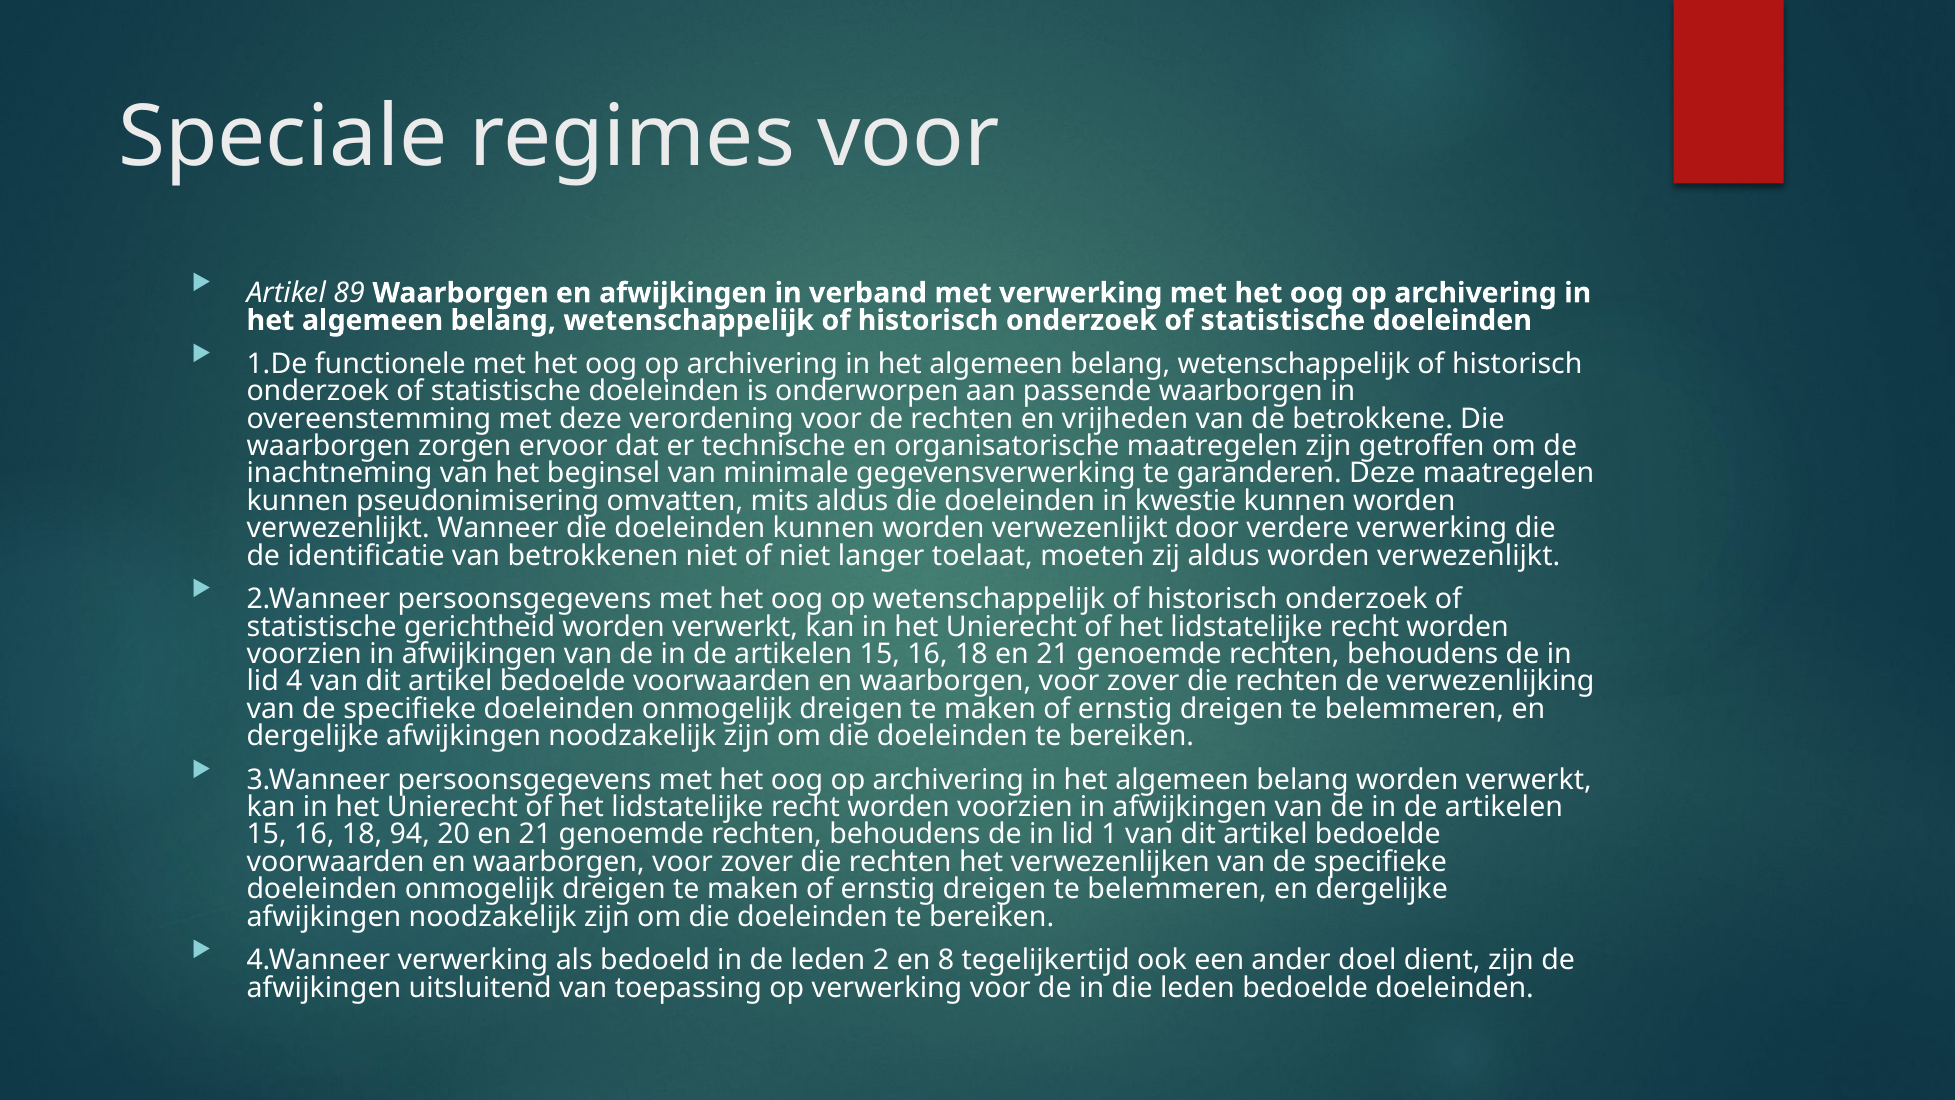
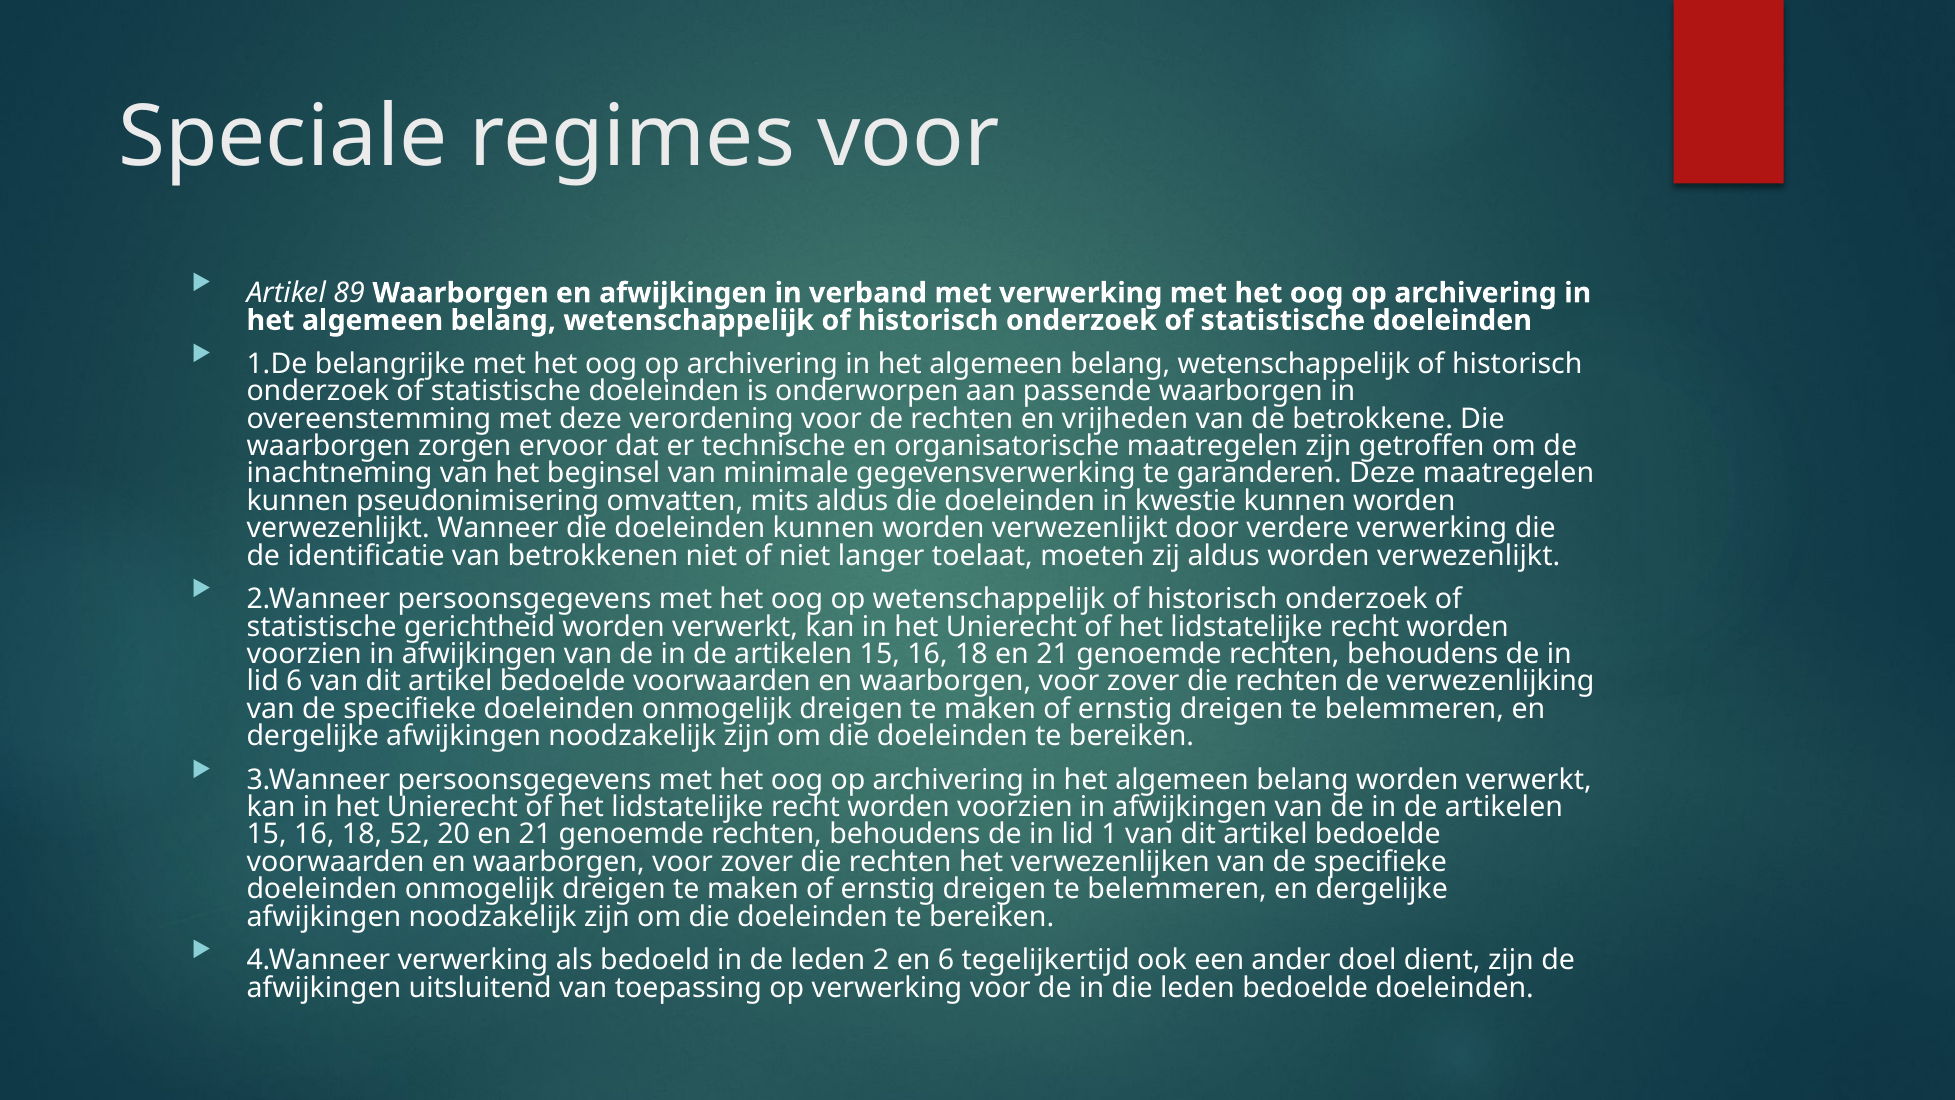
functionele: functionele -> belangrijke
lid 4: 4 -> 6
94: 94 -> 52
en 8: 8 -> 6
